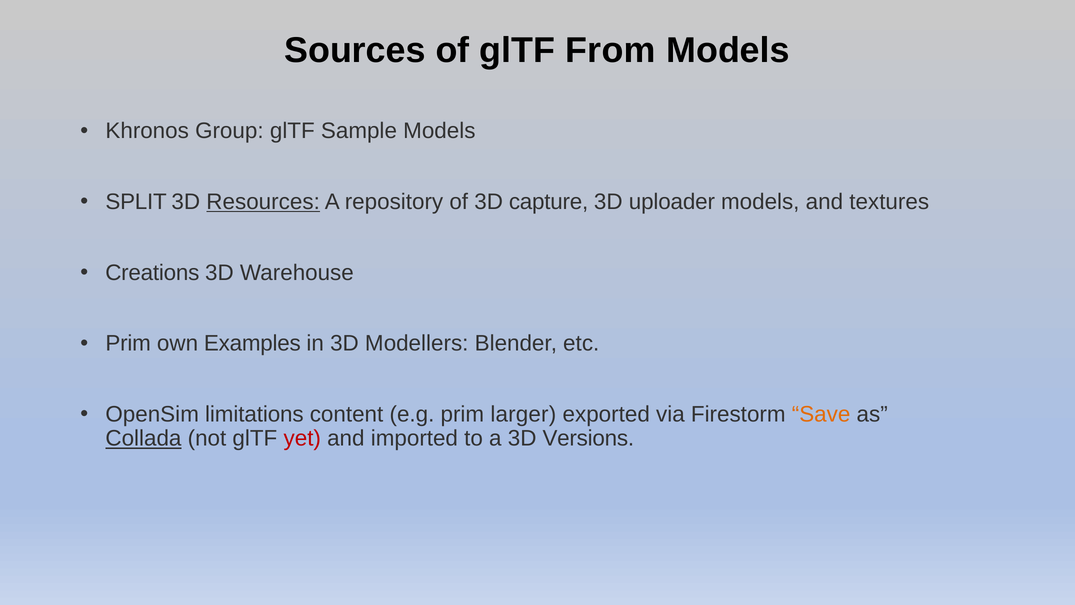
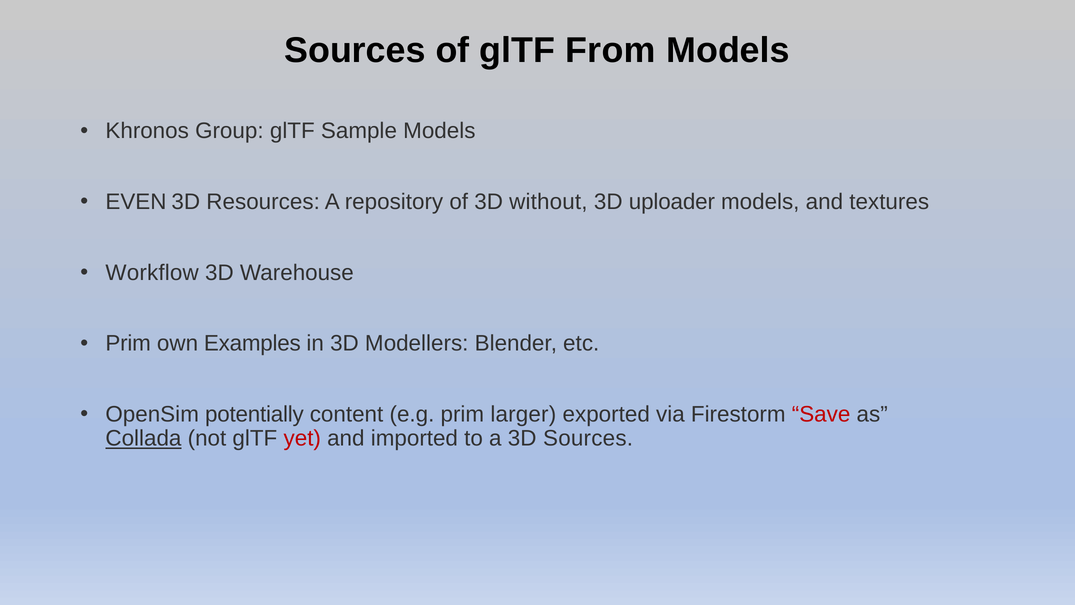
SPLIT: SPLIT -> EVEN
Resources underline: present -> none
capture: capture -> without
Creations: Creations -> Workflow
limitations: limitations -> potentially
Save colour: orange -> red
3D Versions: Versions -> Sources
